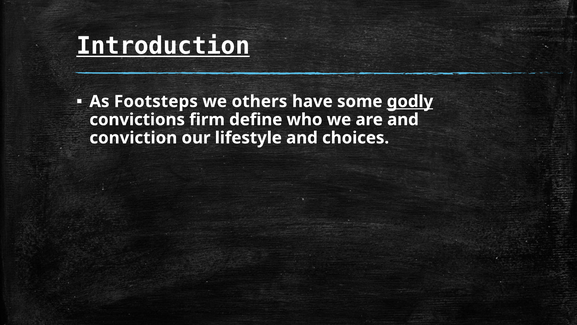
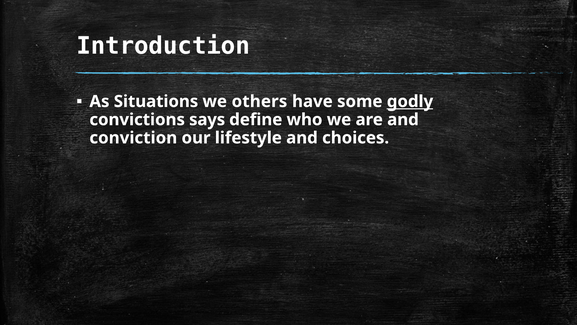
Introduction underline: present -> none
Footsteps: Footsteps -> Situations
firm: firm -> says
